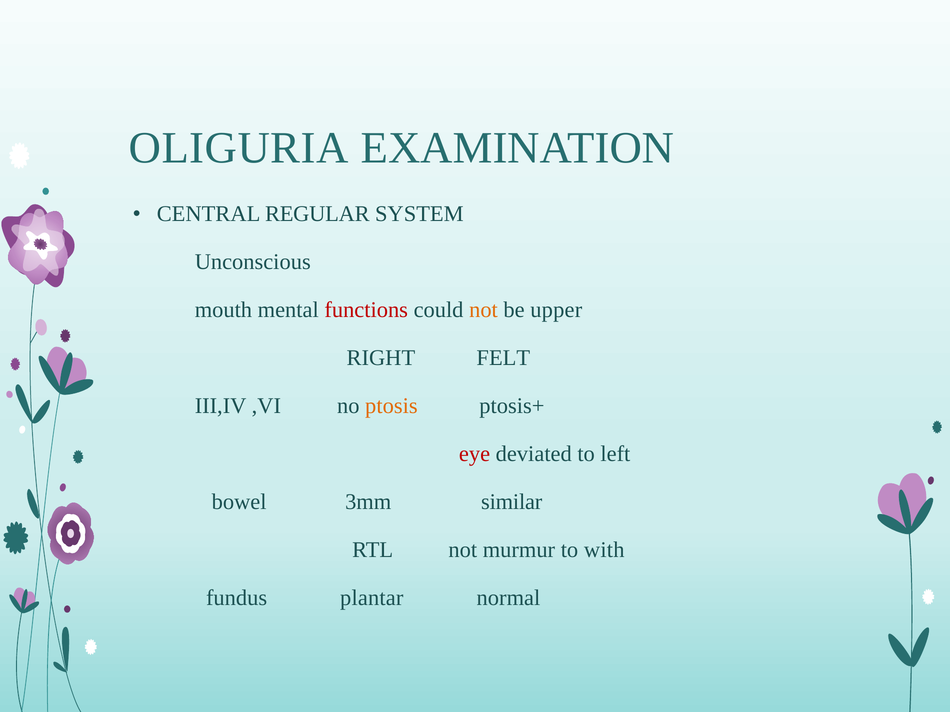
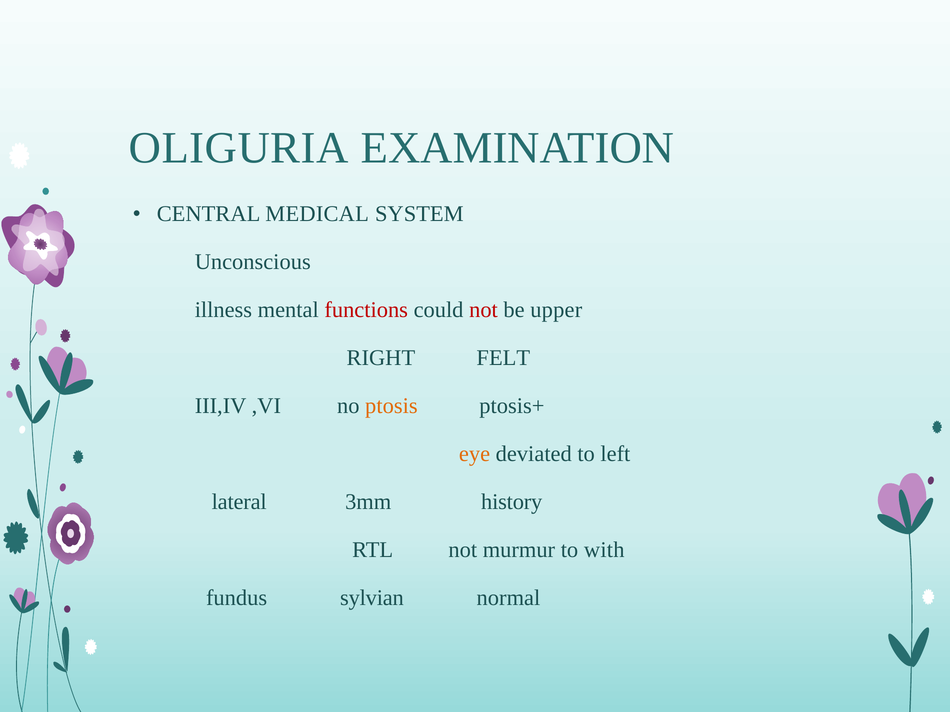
REGULAR: REGULAR -> MEDICAL
mouth: mouth -> illness
not at (483, 310) colour: orange -> red
eye colour: red -> orange
bowel: bowel -> lateral
similar: similar -> history
plantar: plantar -> sylvian
